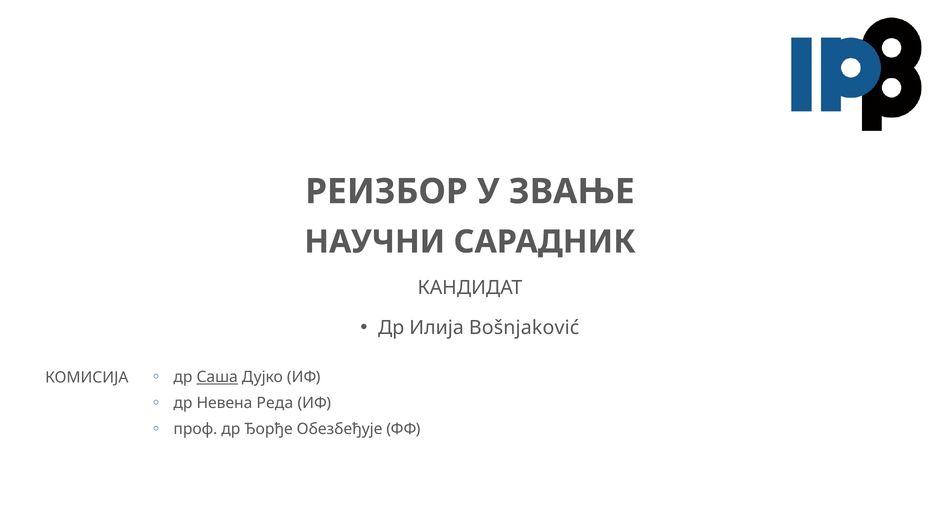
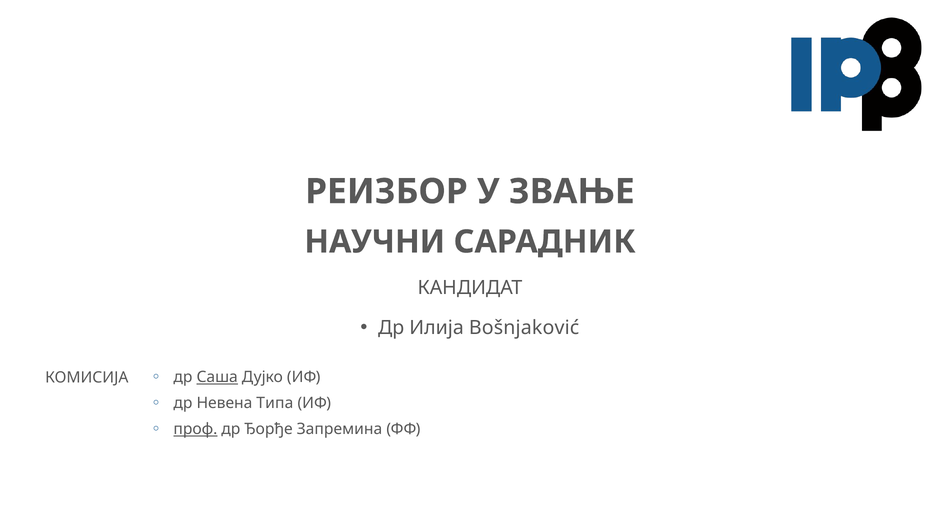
Реда: Реда -> Типа
проф underline: none -> present
Обезбеђује: Обезбеђује -> Запремина
